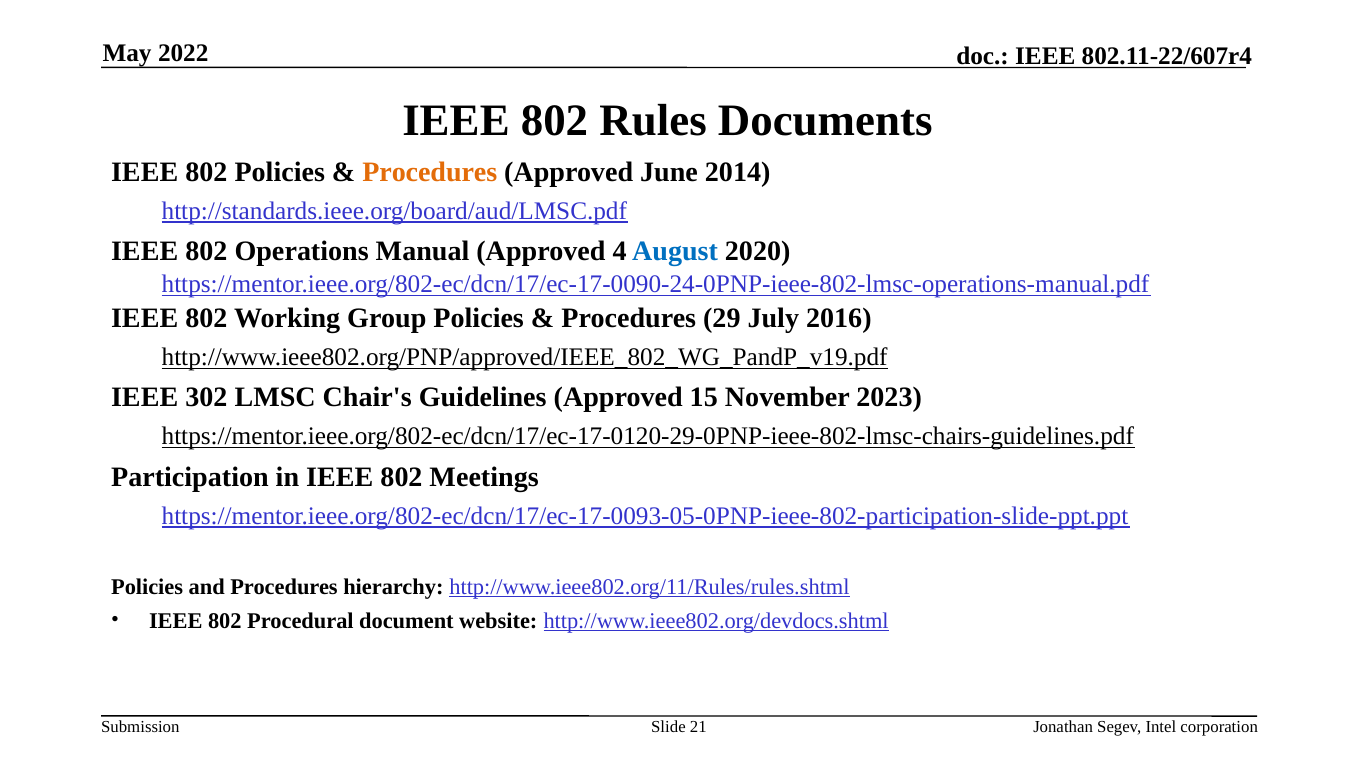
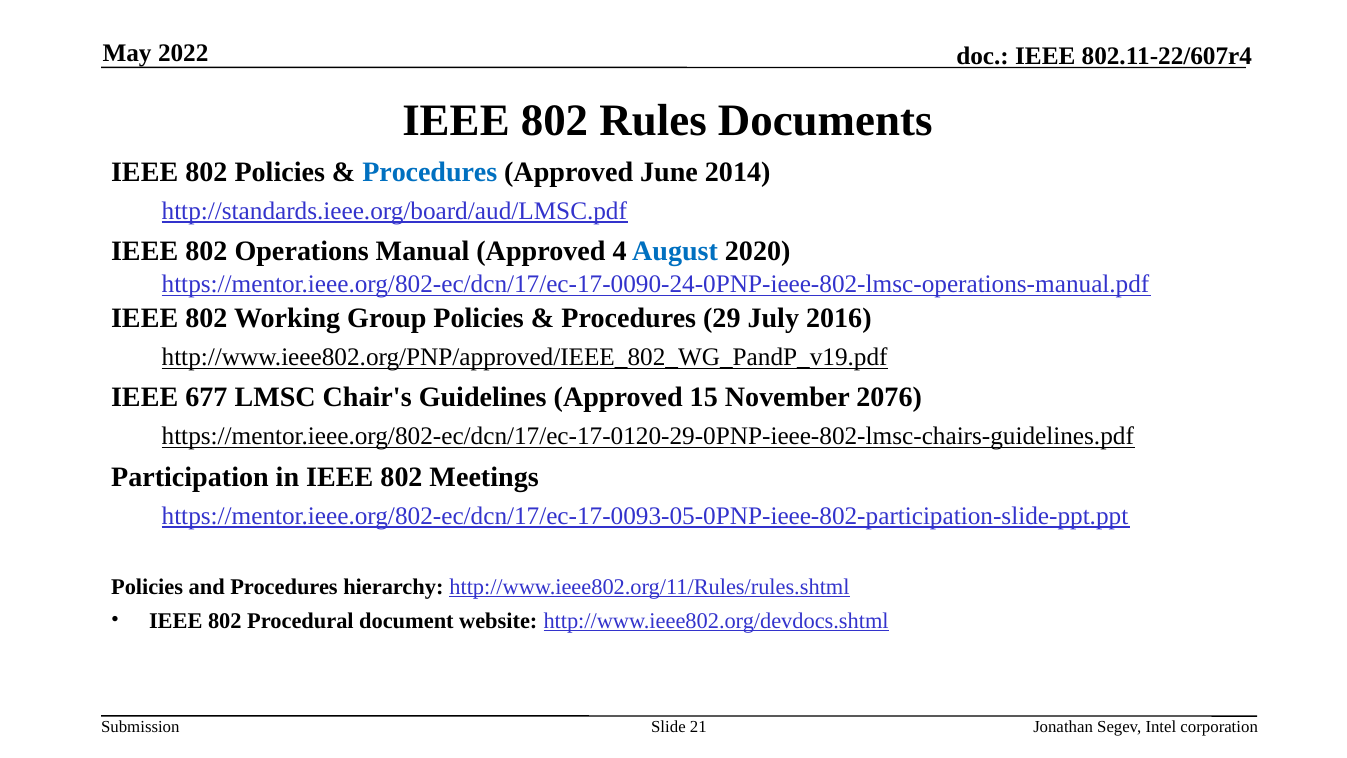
Procedures at (430, 172) colour: orange -> blue
302: 302 -> 677
2023: 2023 -> 2076
